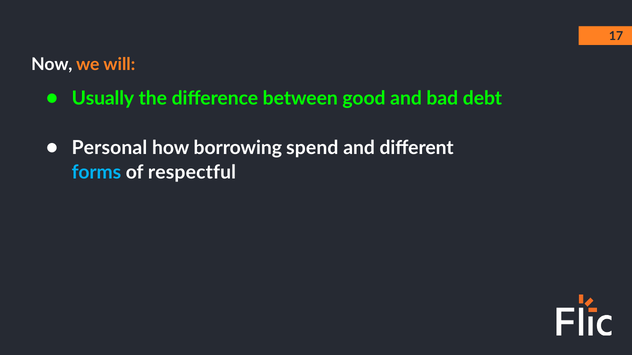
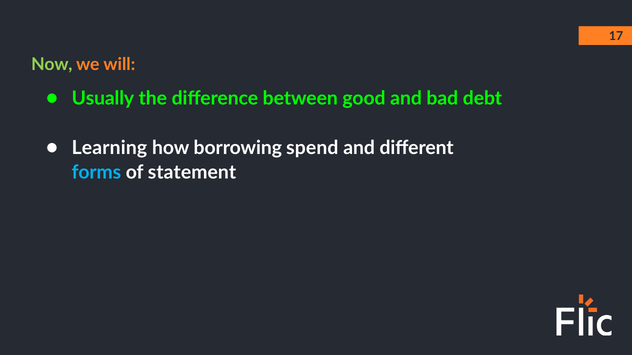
Now colour: white -> light green
Personal: Personal -> Learning
respectful: respectful -> statement
